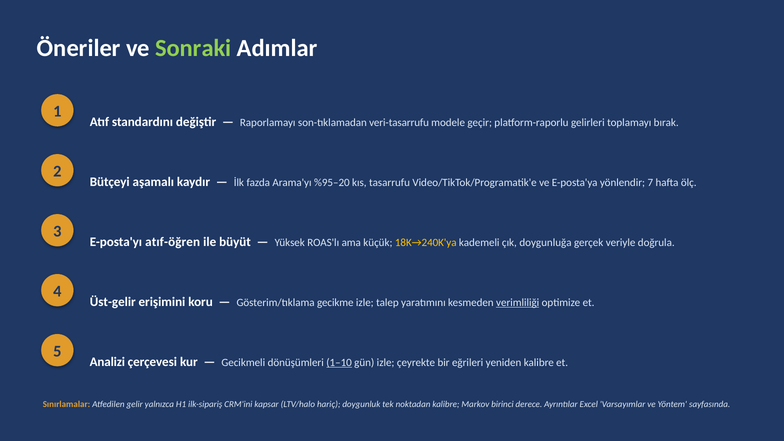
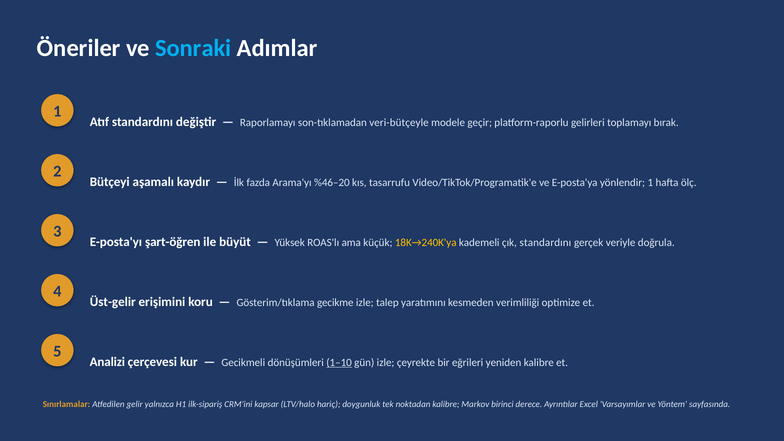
Sonraki colour: light green -> light blue
veri-tasarrufu: veri-tasarrufu -> veri-bütçeyle
%95–20: %95–20 -> %46–20
yönlendir 7: 7 -> 1
atıf-öğren: atıf-öğren -> şart-öğren
çık doygunluğa: doygunluğa -> standardını
verimliliği underline: present -> none
